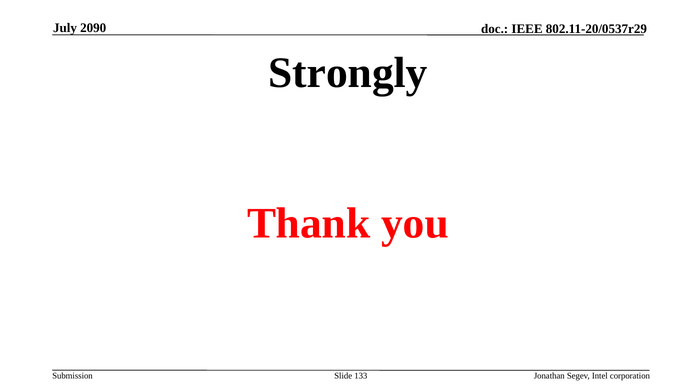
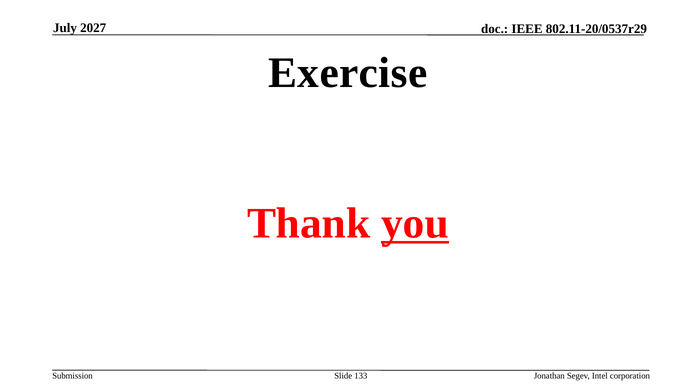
2090: 2090 -> 2027
Strongly: Strongly -> Exercise
you underline: none -> present
